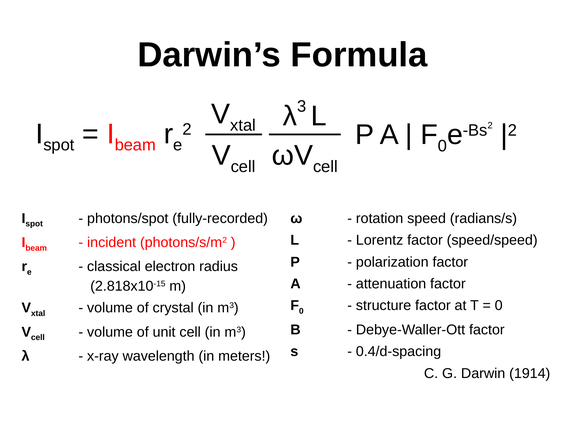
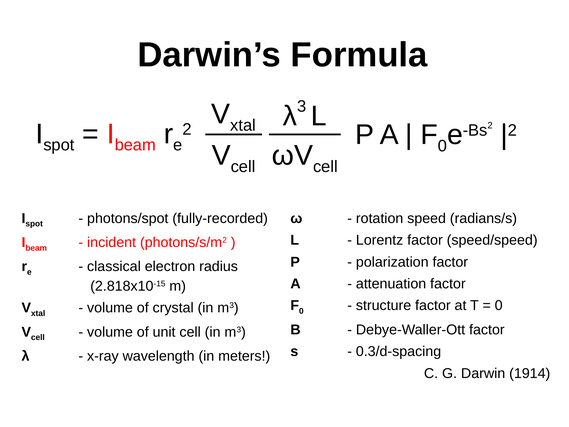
0.4/d-spacing: 0.4/d-spacing -> 0.3/d-spacing
